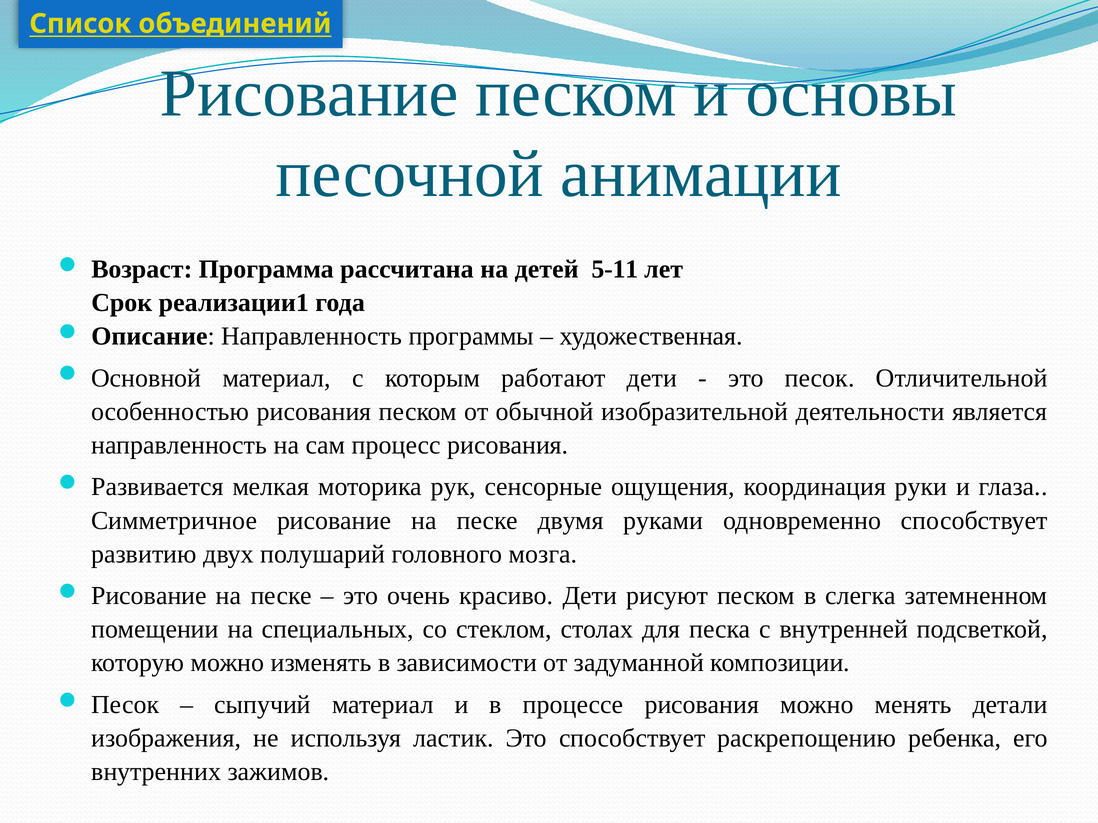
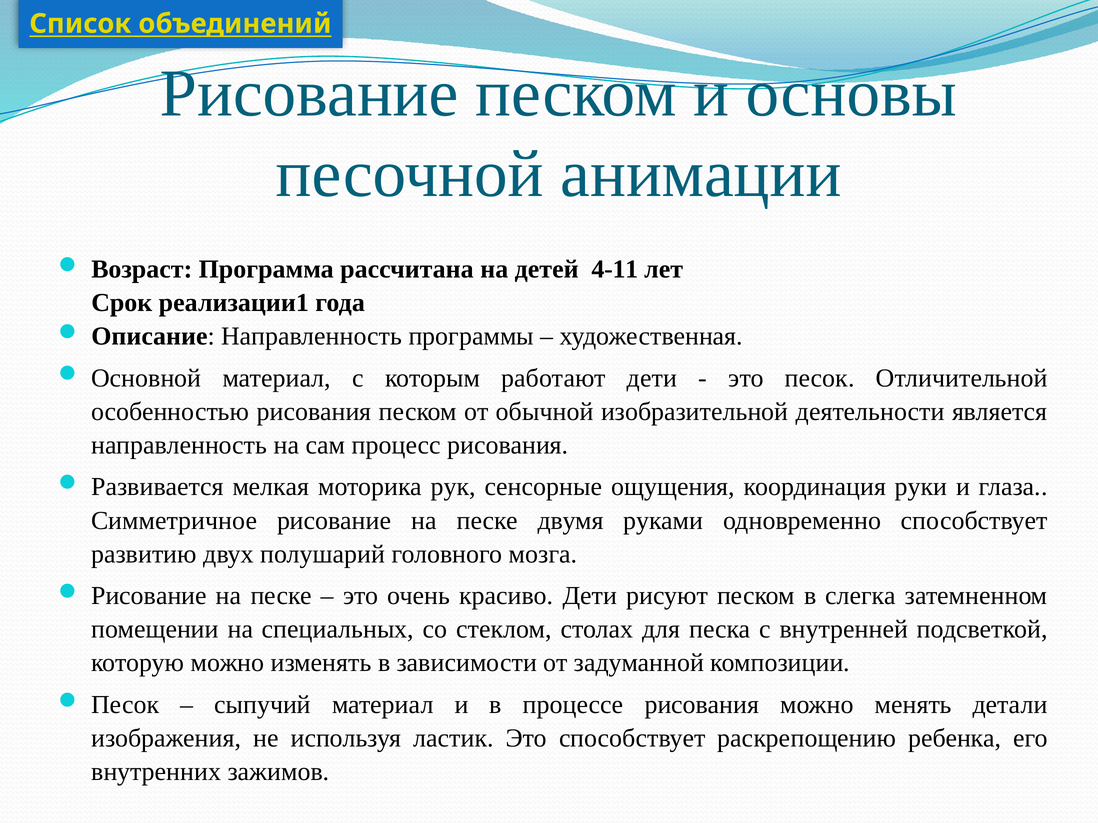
5-11: 5-11 -> 4-11
